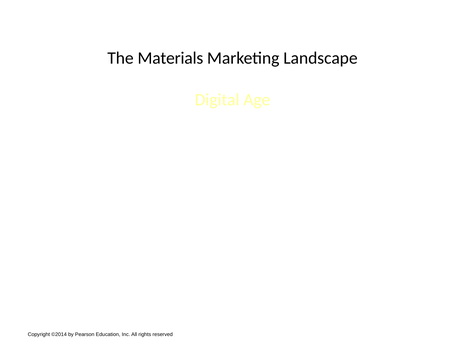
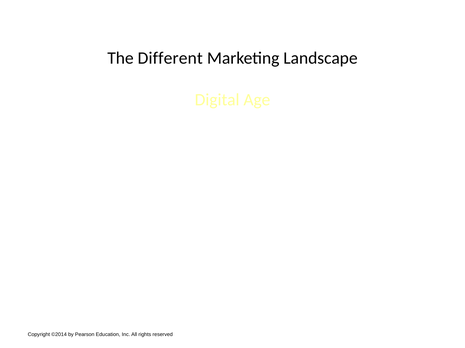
Materials: Materials -> Different
